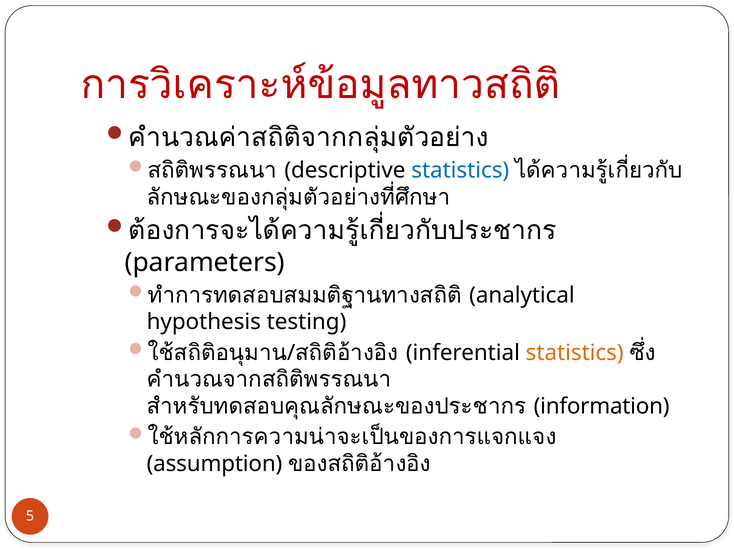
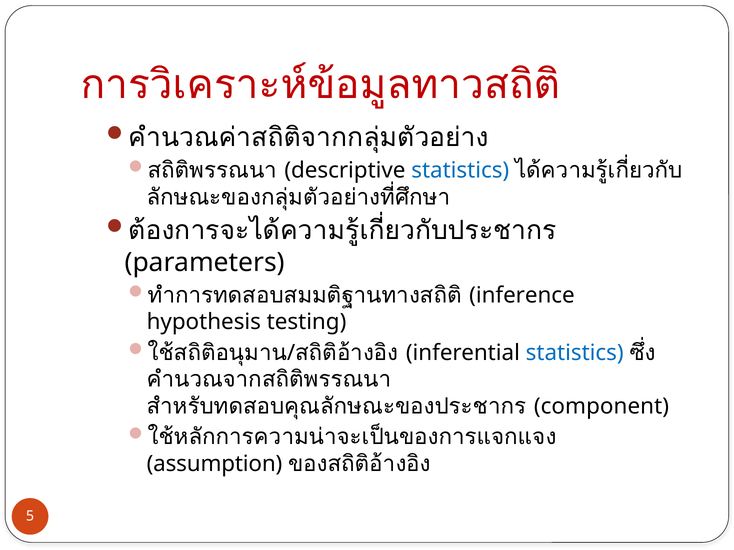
analytical: analytical -> inference
statistics at (575, 353) colour: orange -> blue
information: information -> component
